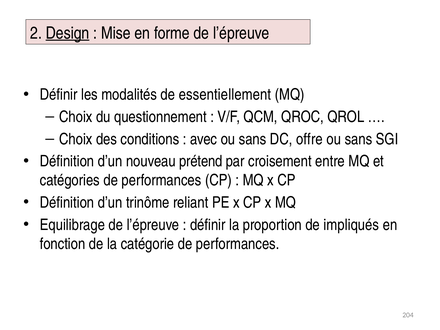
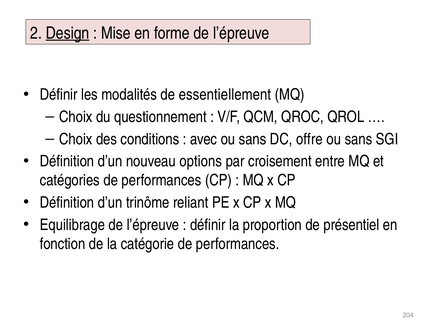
prétend: prétend -> options
impliqués: impliqués -> présentiel
